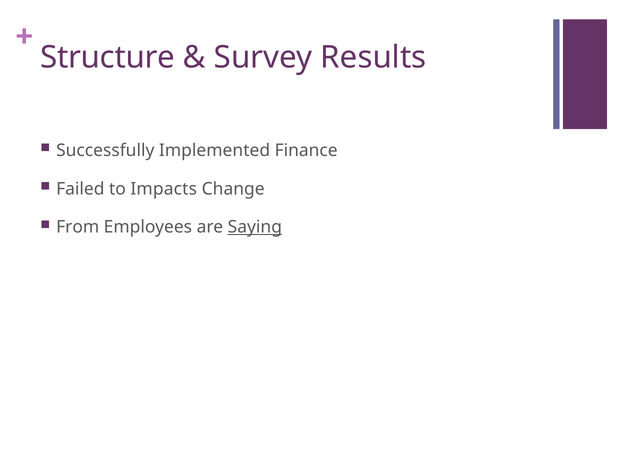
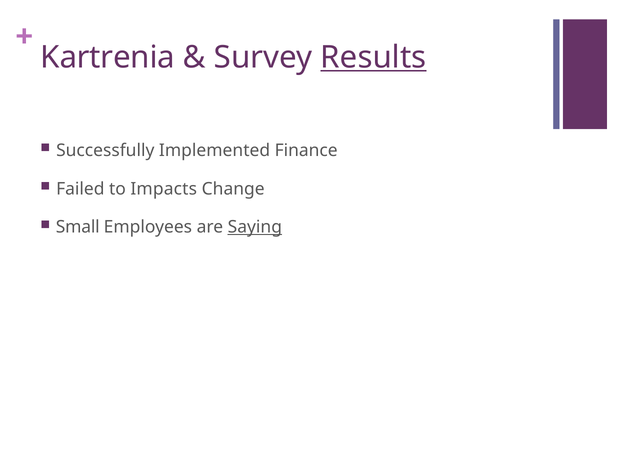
Structure: Structure -> Kartrenia
Results underline: none -> present
From: From -> Small
